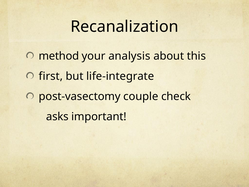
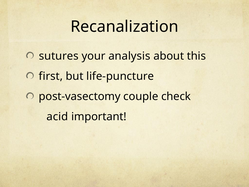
method: method -> sutures
life-integrate: life-integrate -> life-puncture
asks: asks -> acid
